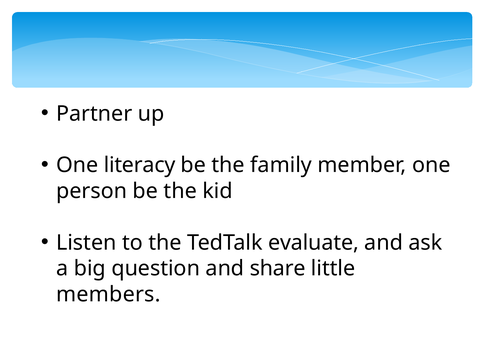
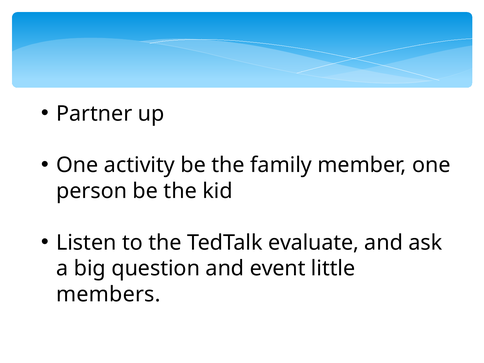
literacy: literacy -> activity
share: share -> event
